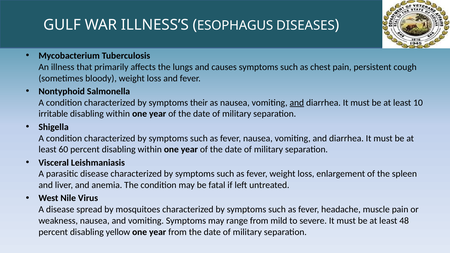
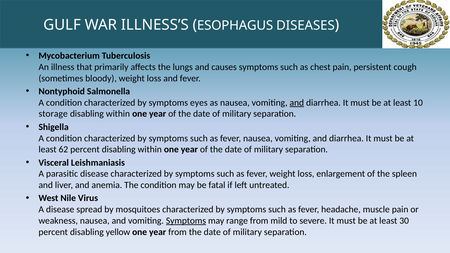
their: their -> eyes
irritable: irritable -> storage
60: 60 -> 62
Symptoms at (186, 221) underline: none -> present
48: 48 -> 30
